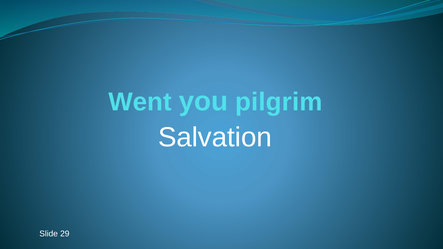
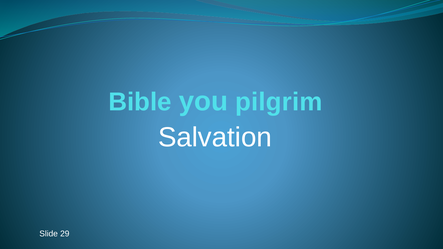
Went: Went -> Bible
